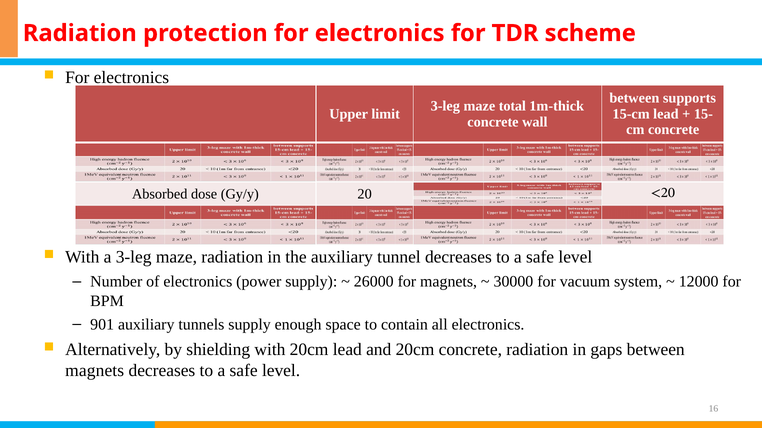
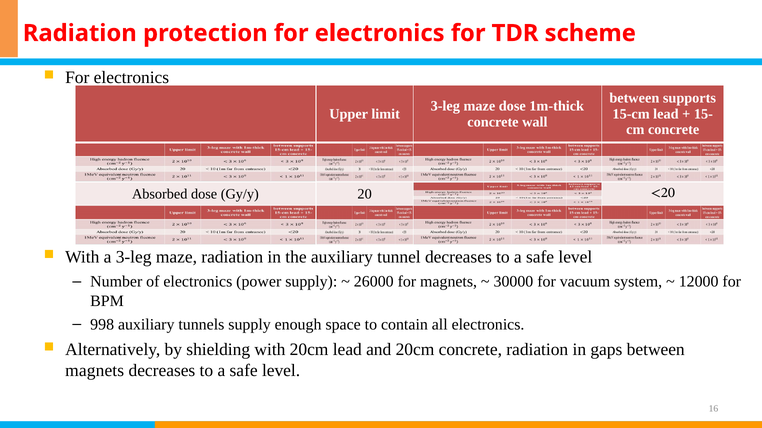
maze total: total -> dose
901: 901 -> 998
